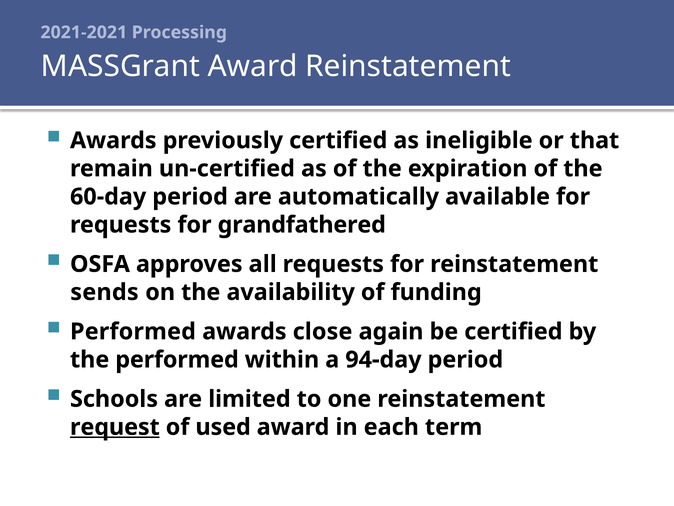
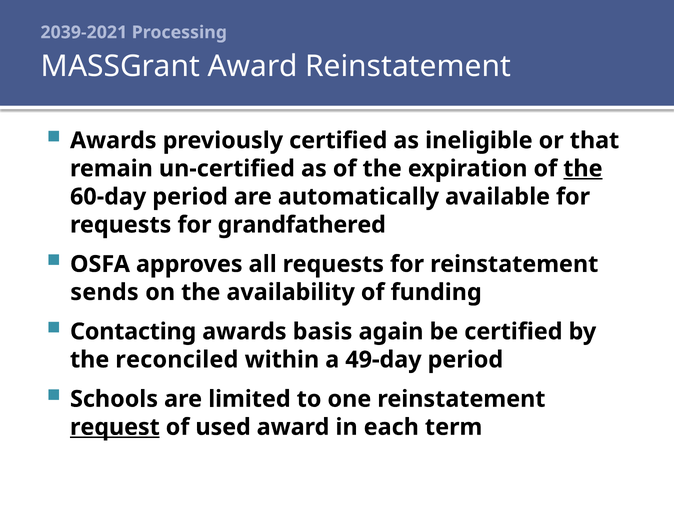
2021-2021: 2021-2021 -> 2039-2021
the at (583, 168) underline: none -> present
Performed at (133, 331): Performed -> Contacting
close: close -> basis
the performed: performed -> reconciled
94-day: 94-day -> 49-day
